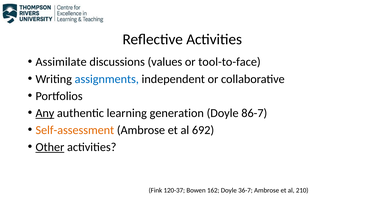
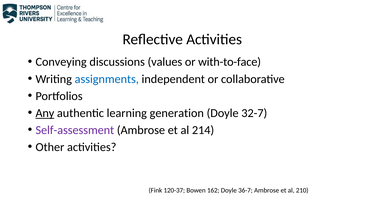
Assimilate: Assimilate -> Conveying
tool-to-face: tool-to-face -> with-to-face
86-7: 86-7 -> 32-7
Self-assessment colour: orange -> purple
692: 692 -> 214
Other underline: present -> none
